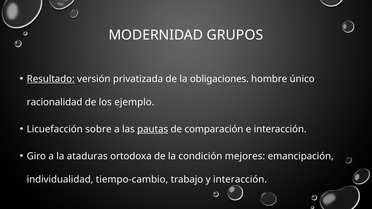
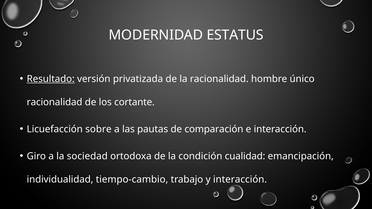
GRUPOS: GRUPOS -> ESTATUS
la obligaciones: obligaciones -> racionalidad
ejemplo: ejemplo -> cortante
pautas underline: present -> none
ataduras: ataduras -> sociedad
mejores: mejores -> cualidad
